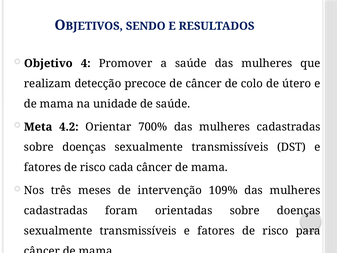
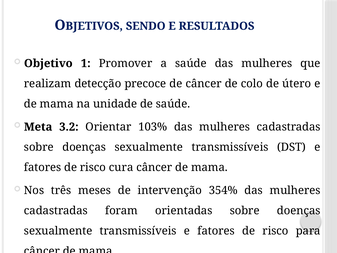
4: 4 -> 1
4.2: 4.2 -> 3.2
700%: 700% -> 103%
cada: cada -> cura
109%: 109% -> 354%
